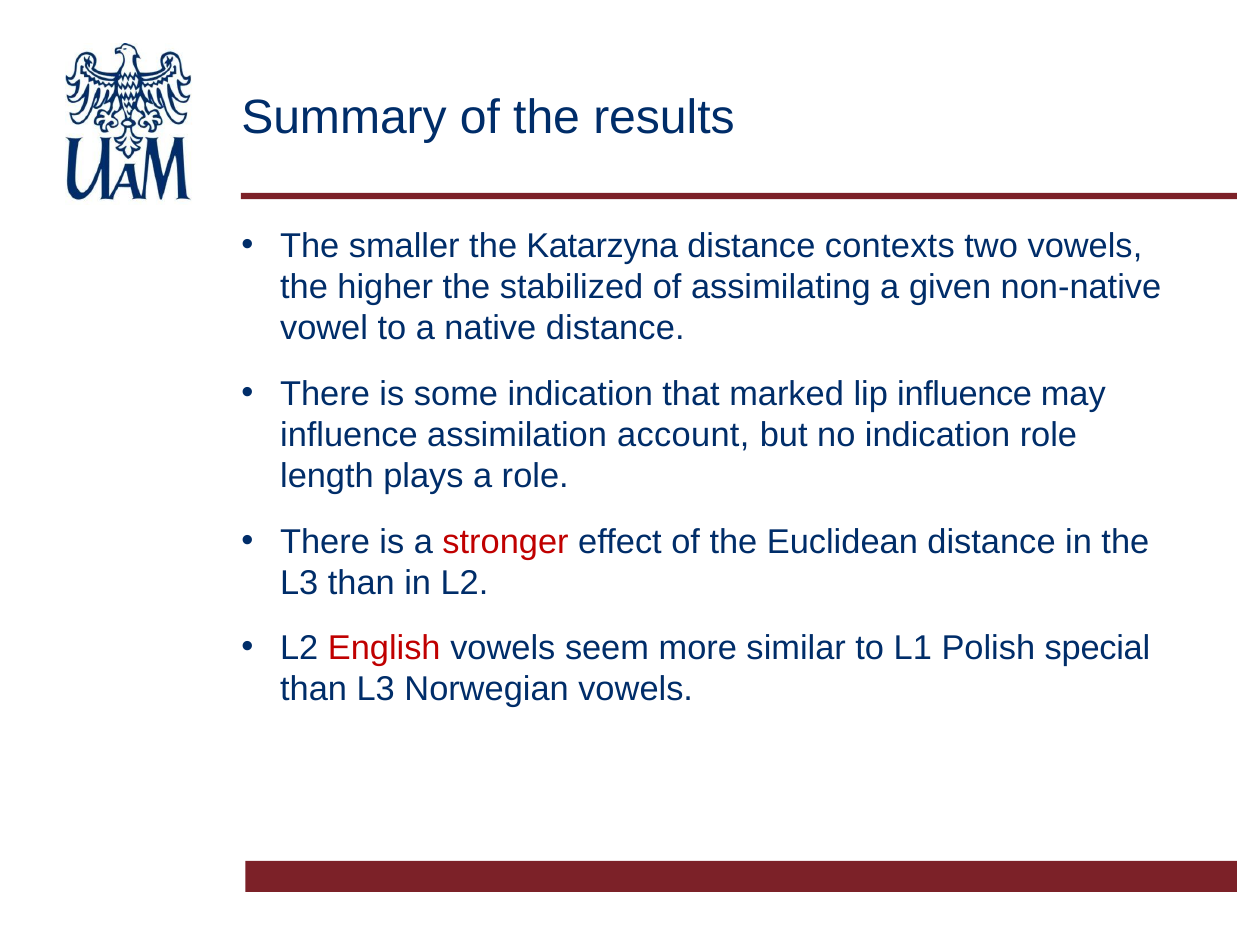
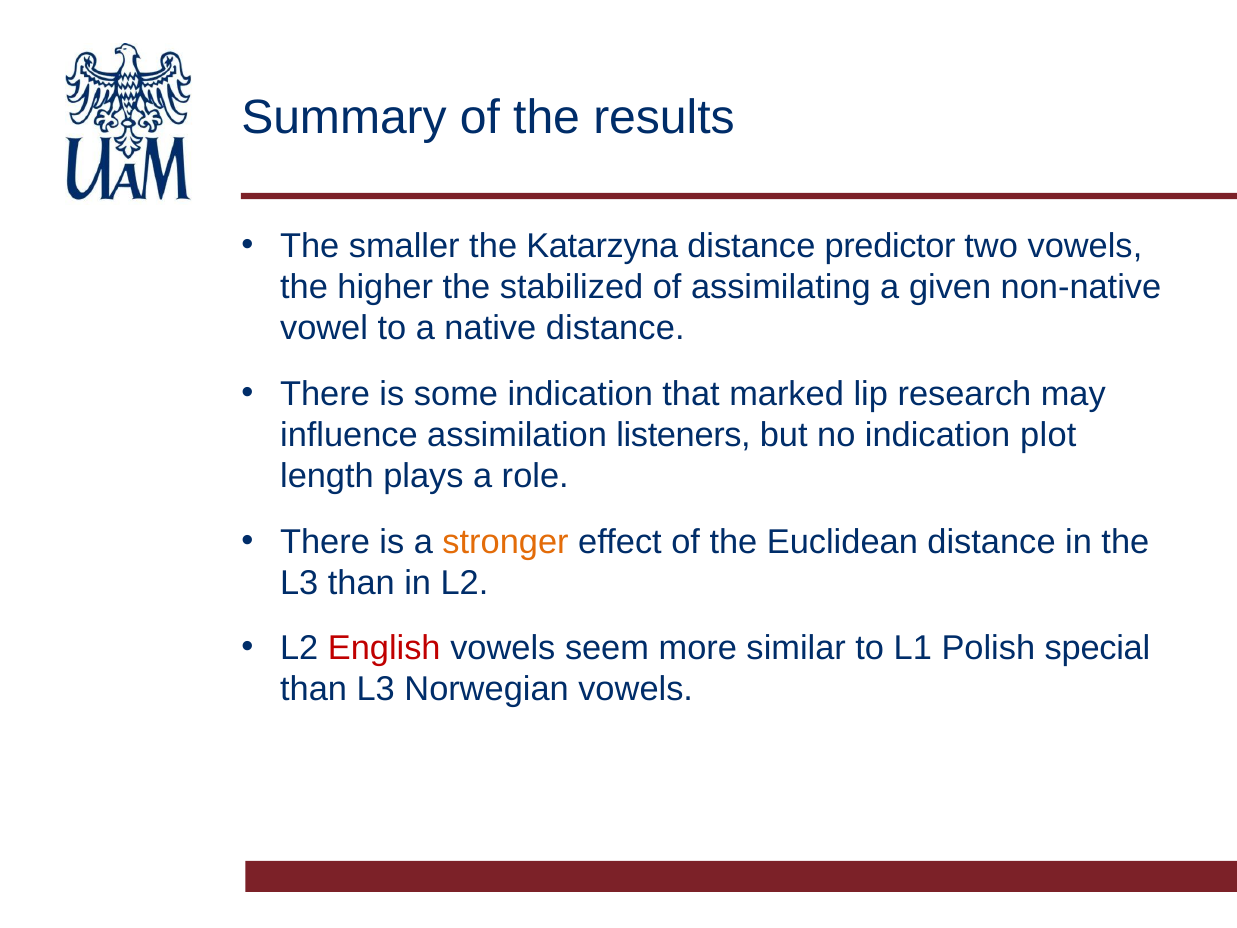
contexts: contexts -> predictor
lip influence: influence -> research
account: account -> listeners
indication role: role -> plot
stronger colour: red -> orange
